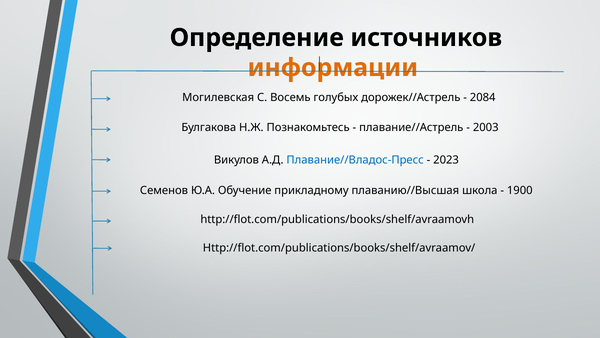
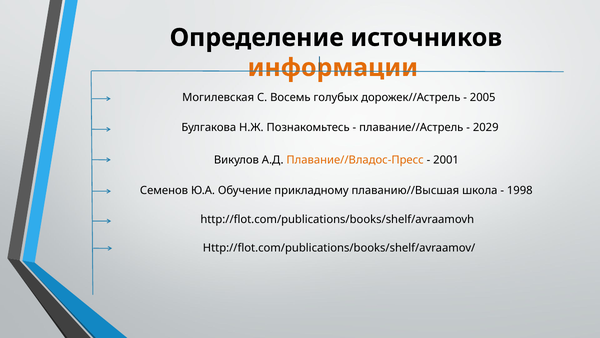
2084: 2084 -> 2005
2003: 2003 -> 2029
Плавание//Владос-Пресс colour: blue -> orange
2023: 2023 -> 2001
1900: 1900 -> 1998
